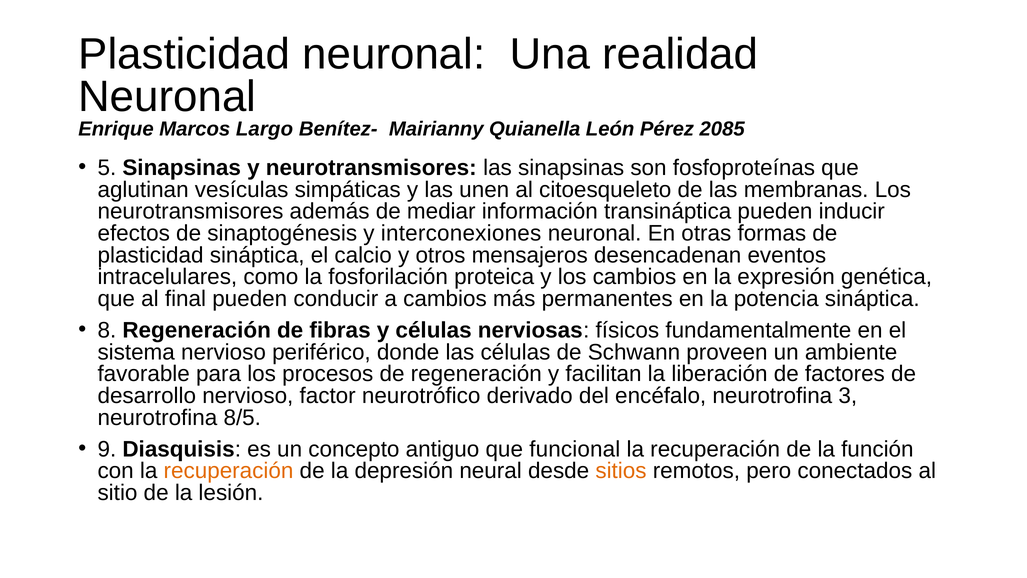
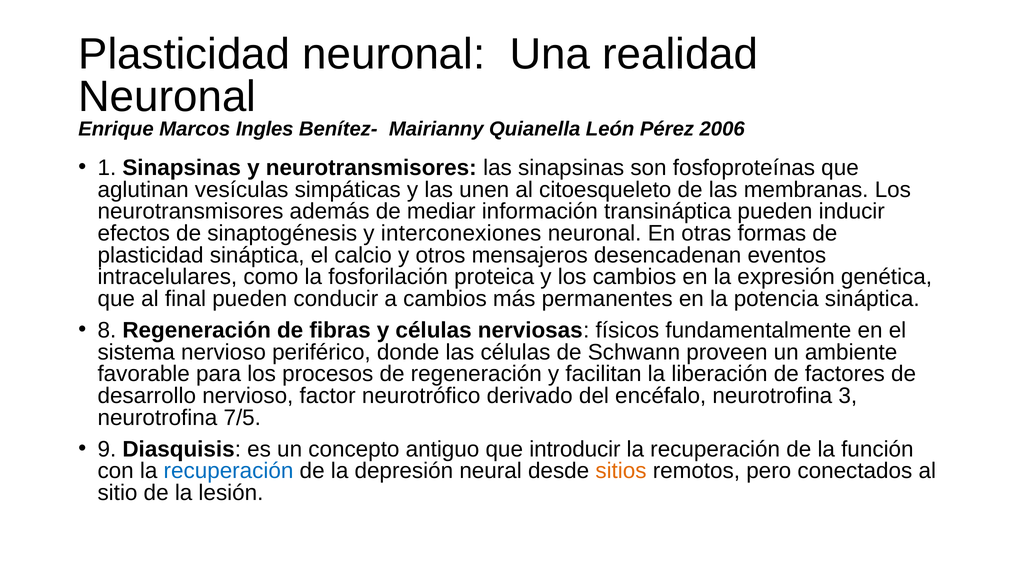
Largo: Largo -> Ingles
2085: 2085 -> 2006
5: 5 -> 1
8/5: 8/5 -> 7/5
funcional: funcional -> introducir
recuperación at (228, 471) colour: orange -> blue
